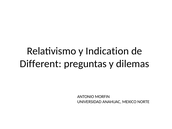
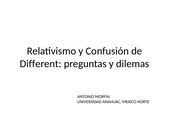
Indication: Indication -> Confusión
